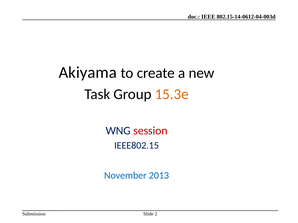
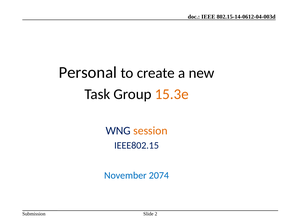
Akiyama: Akiyama -> Personal
session colour: red -> orange
2013: 2013 -> 2074
